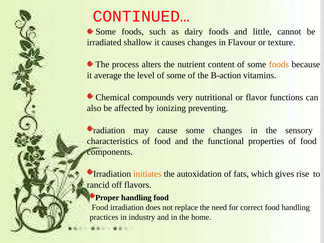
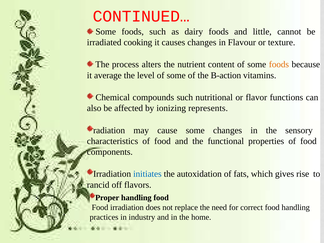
shallow: shallow -> cooking
compounds very: very -> such
preventing: preventing -> represents
initiates colour: orange -> blue
